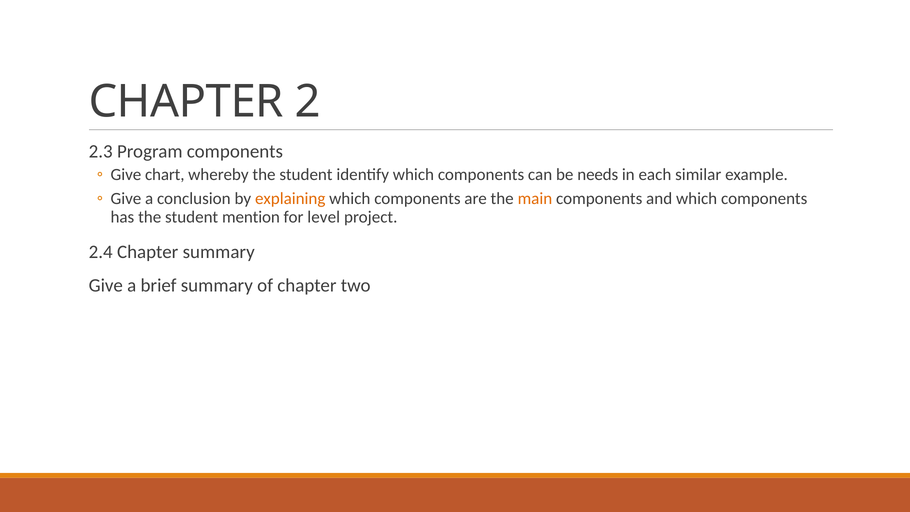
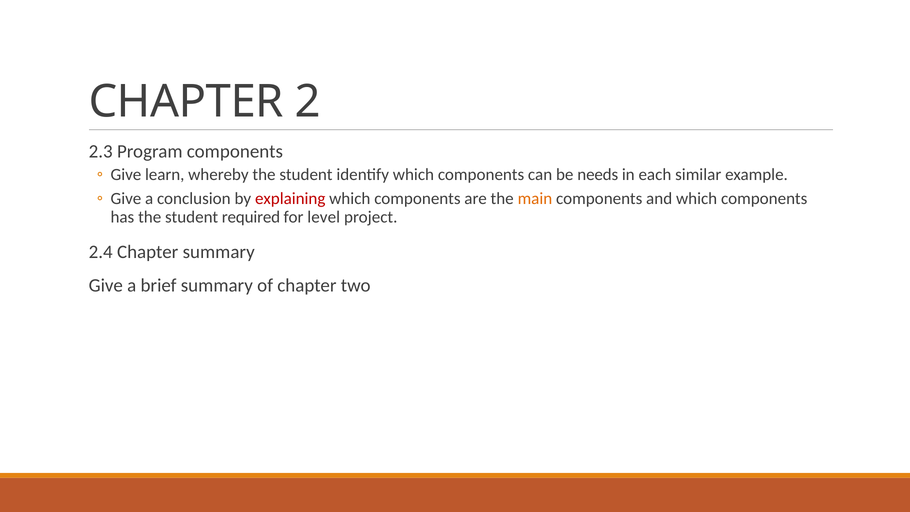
chart: chart -> learn
explaining colour: orange -> red
mention: mention -> required
